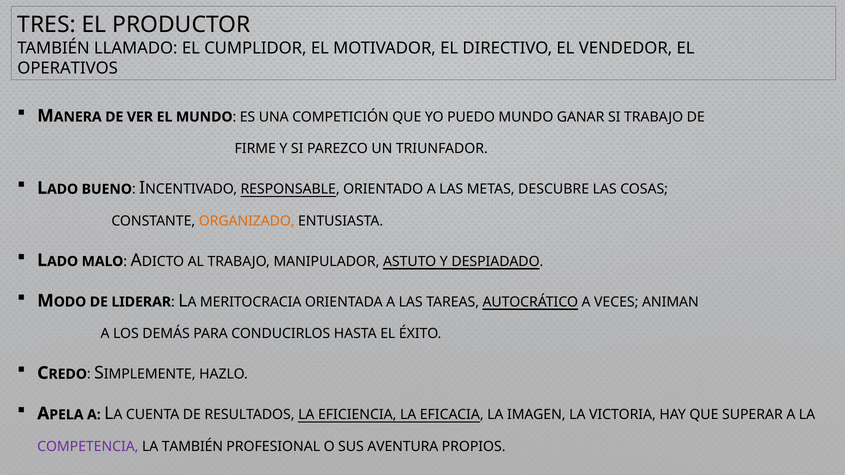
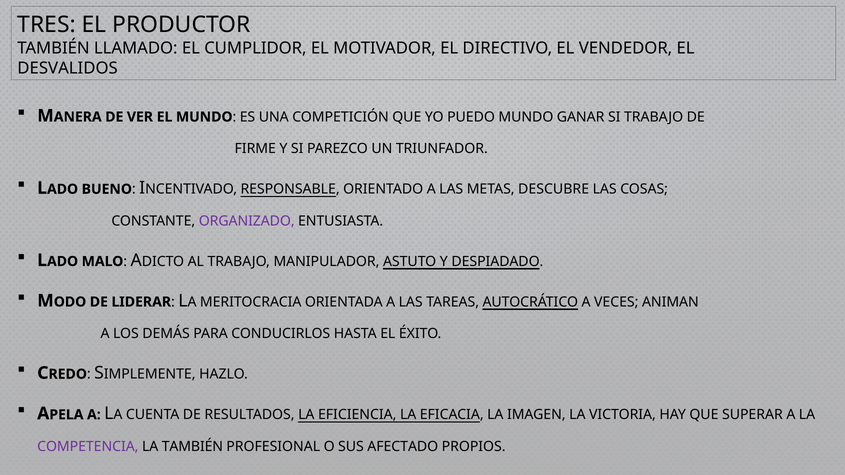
OPERATIVOS: OPERATIVOS -> DESVALIDOS
ORGANIZADO colour: orange -> purple
AVENTURA: AVENTURA -> AFECTADO
